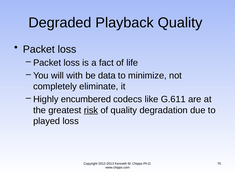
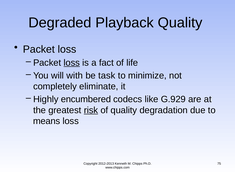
loss at (72, 63) underline: none -> present
data: data -> task
G.611: G.611 -> G.929
played: played -> means
